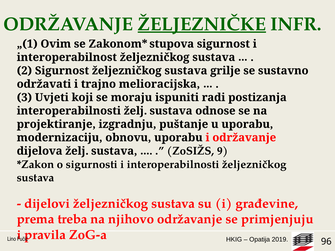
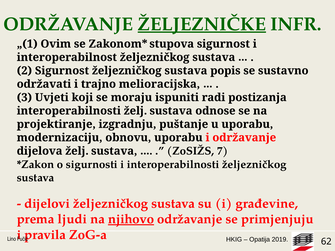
grilje: grilje -> popis
9: 9 -> 7
treba: treba -> ljudi
njihovo underline: none -> present
96: 96 -> 62
